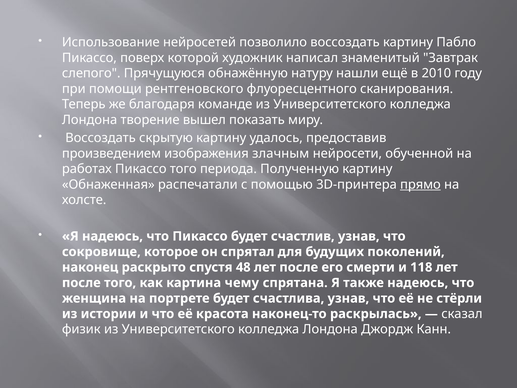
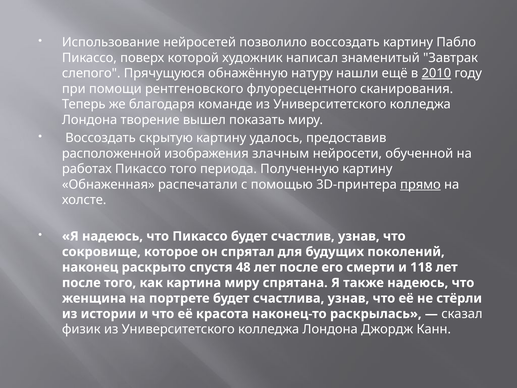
2010 underline: none -> present
произведением: произведением -> расположенной
картина чему: чему -> миру
